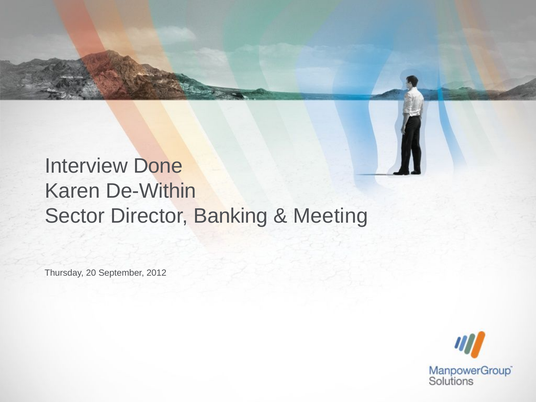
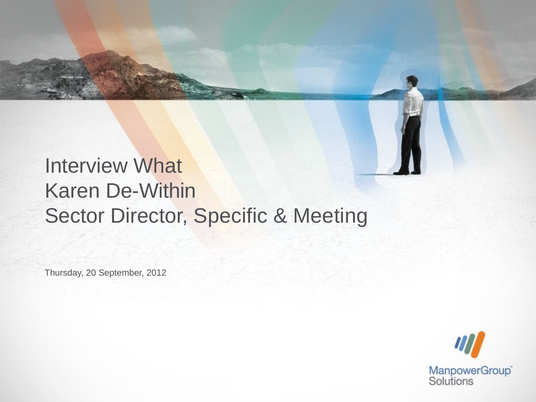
Done: Done -> What
Banking: Banking -> Specific
